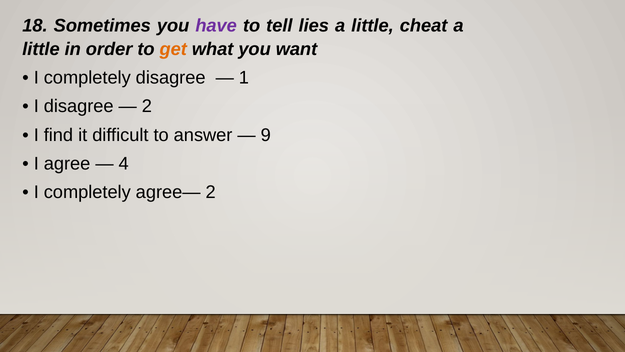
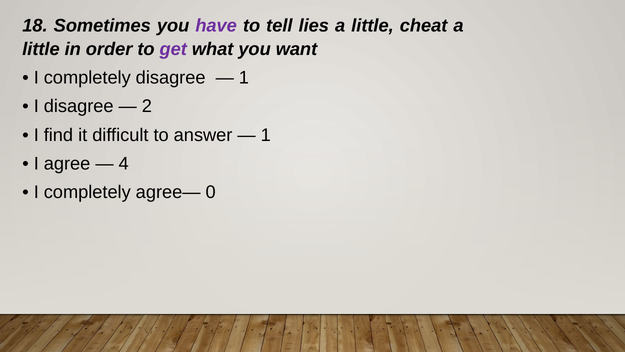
get colour: orange -> purple
9 at (266, 135): 9 -> 1
agree— 2: 2 -> 0
